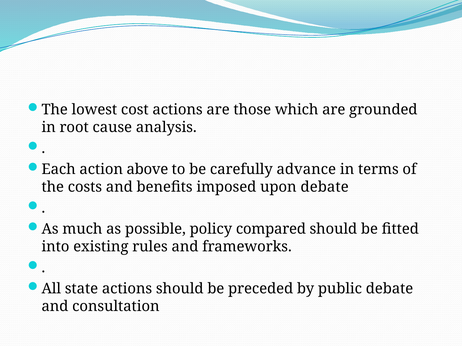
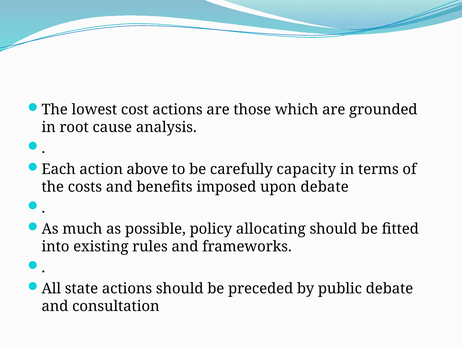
advance: advance -> capacity
compared: compared -> allocating
